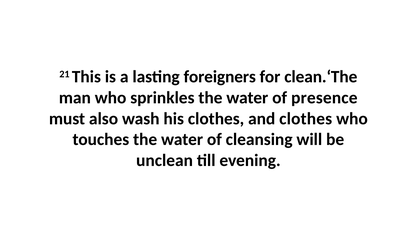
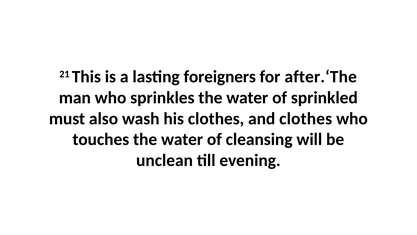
clean.‘The: clean.‘The -> after.‘The
presence: presence -> sprinkled
